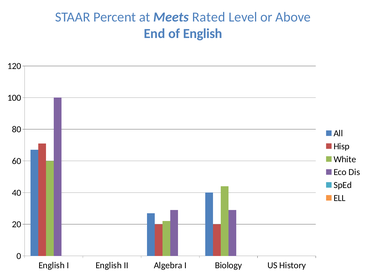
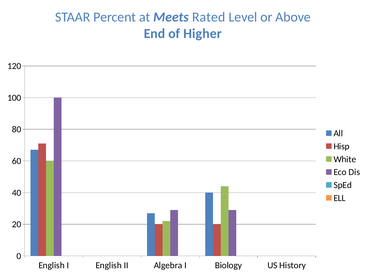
of English: English -> Higher
